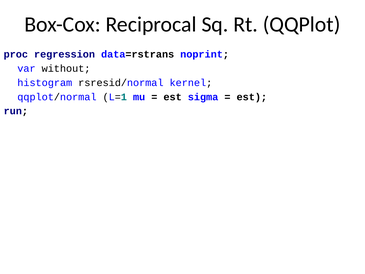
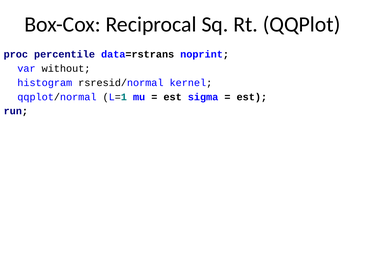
regression: regression -> percentile
